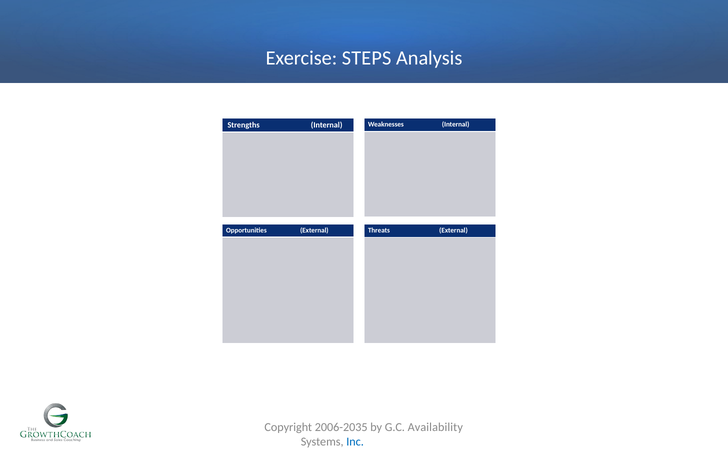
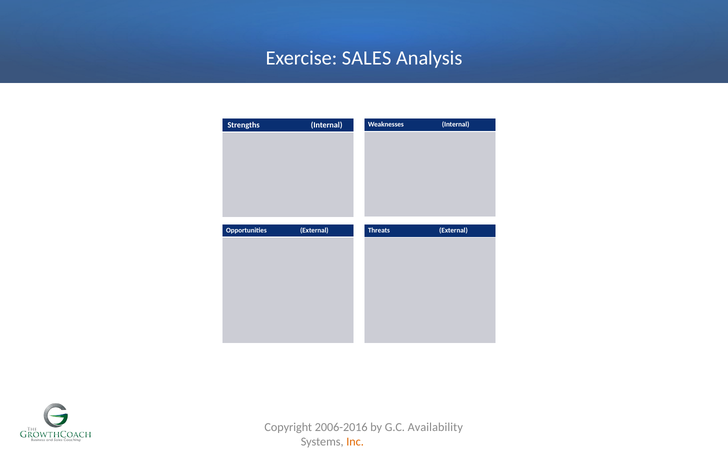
STEPS: STEPS -> SALES
2006-2035: 2006-2035 -> 2006-2016
Inc colour: blue -> orange
